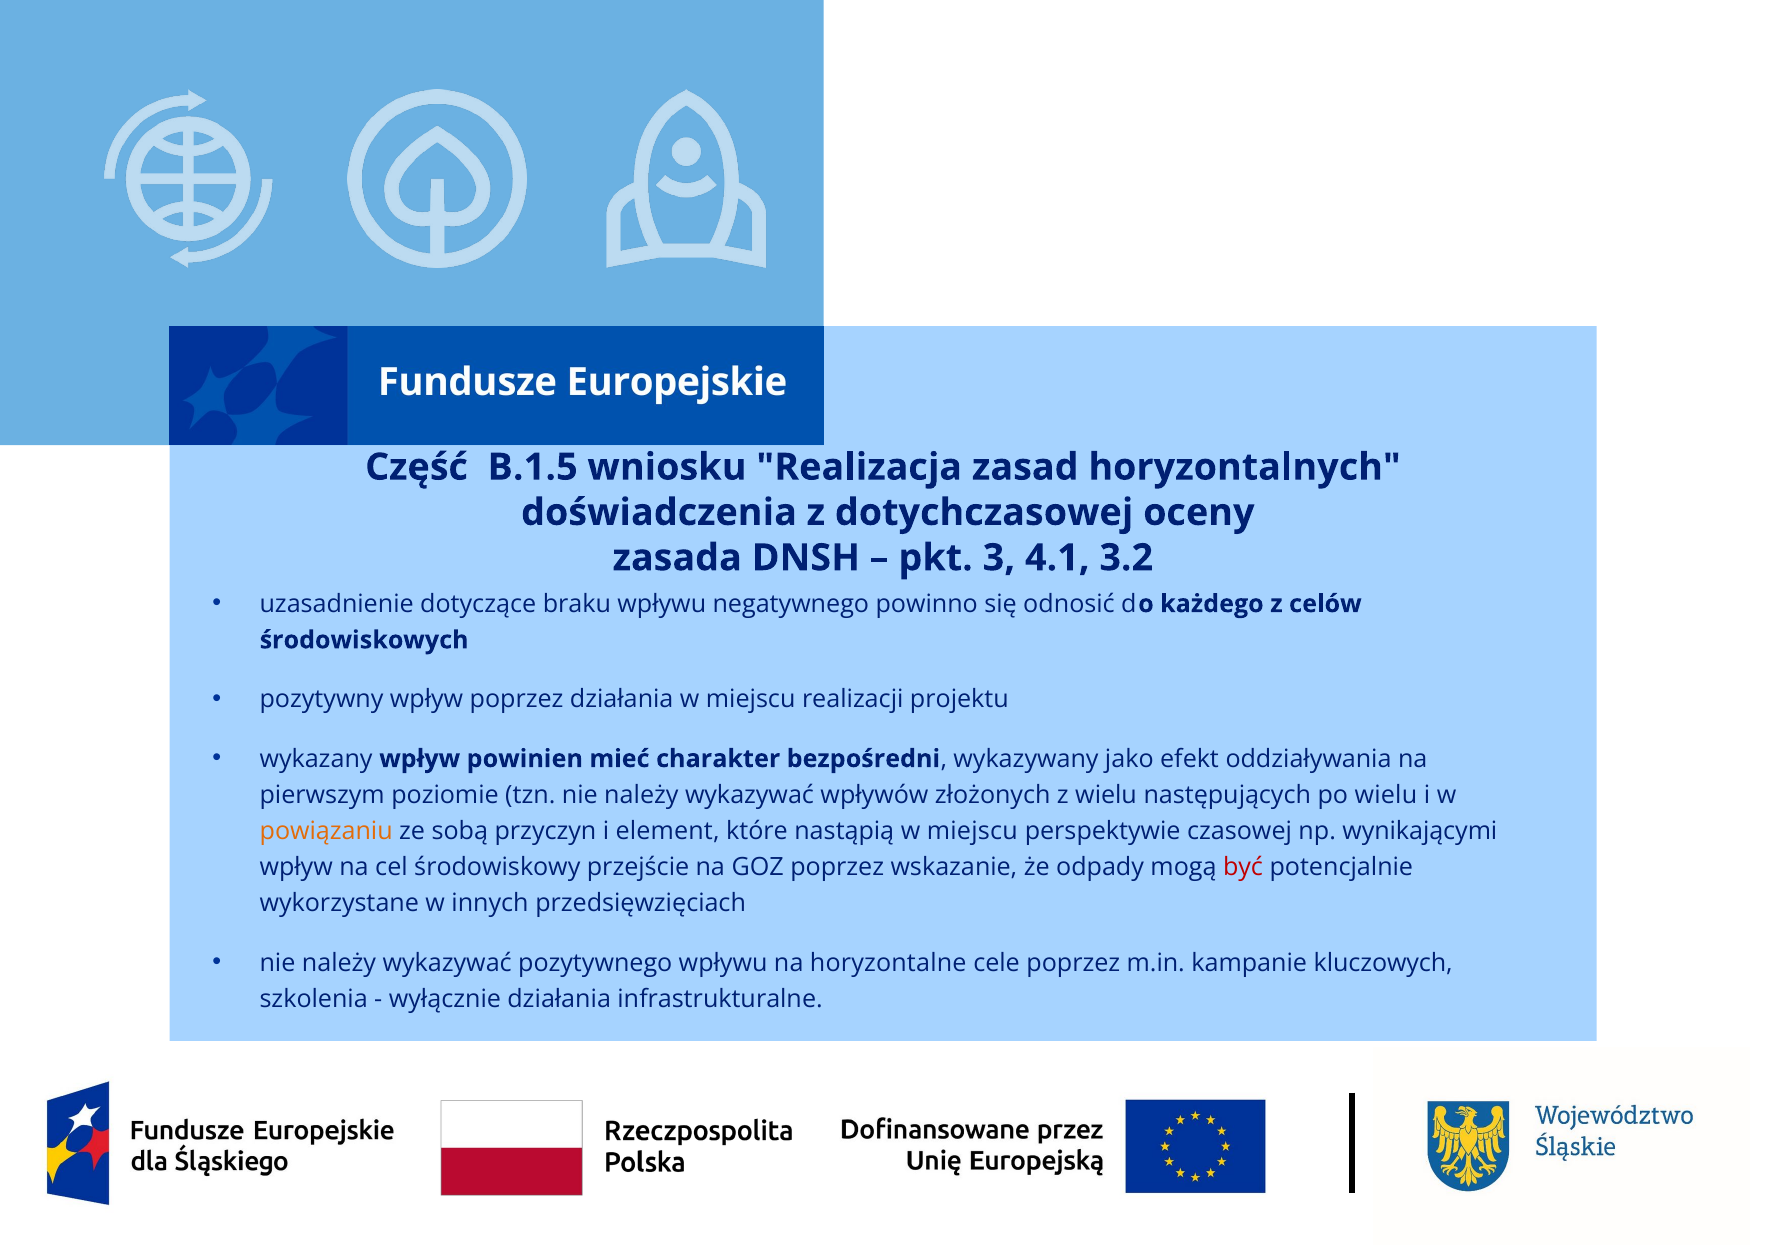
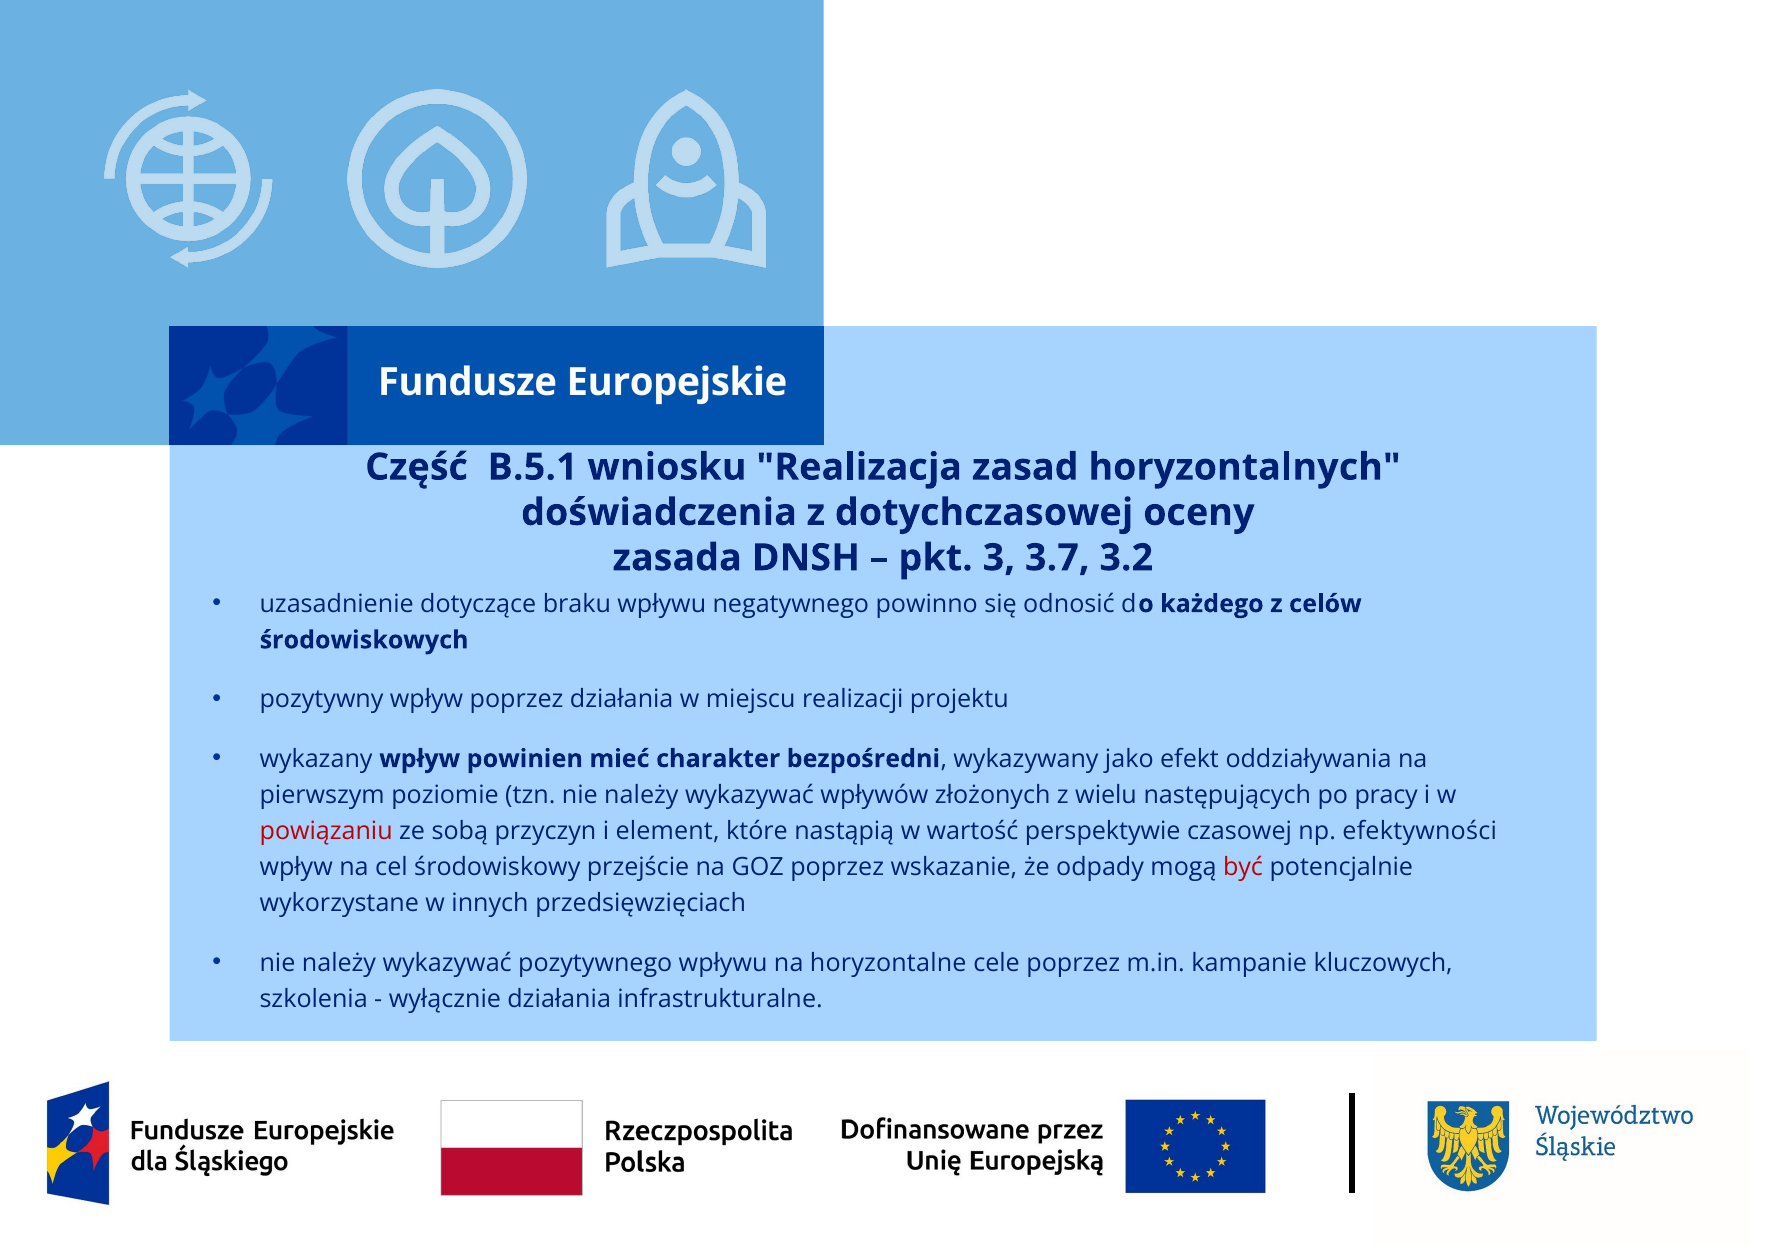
B.1.5: B.1.5 -> B.5.1
4.1: 4.1 -> 3.7
po wielu: wielu -> pracy
powiązaniu colour: orange -> red
nastąpią w miejscu: miejscu -> wartość
wynikającymi: wynikającymi -> efektywności
